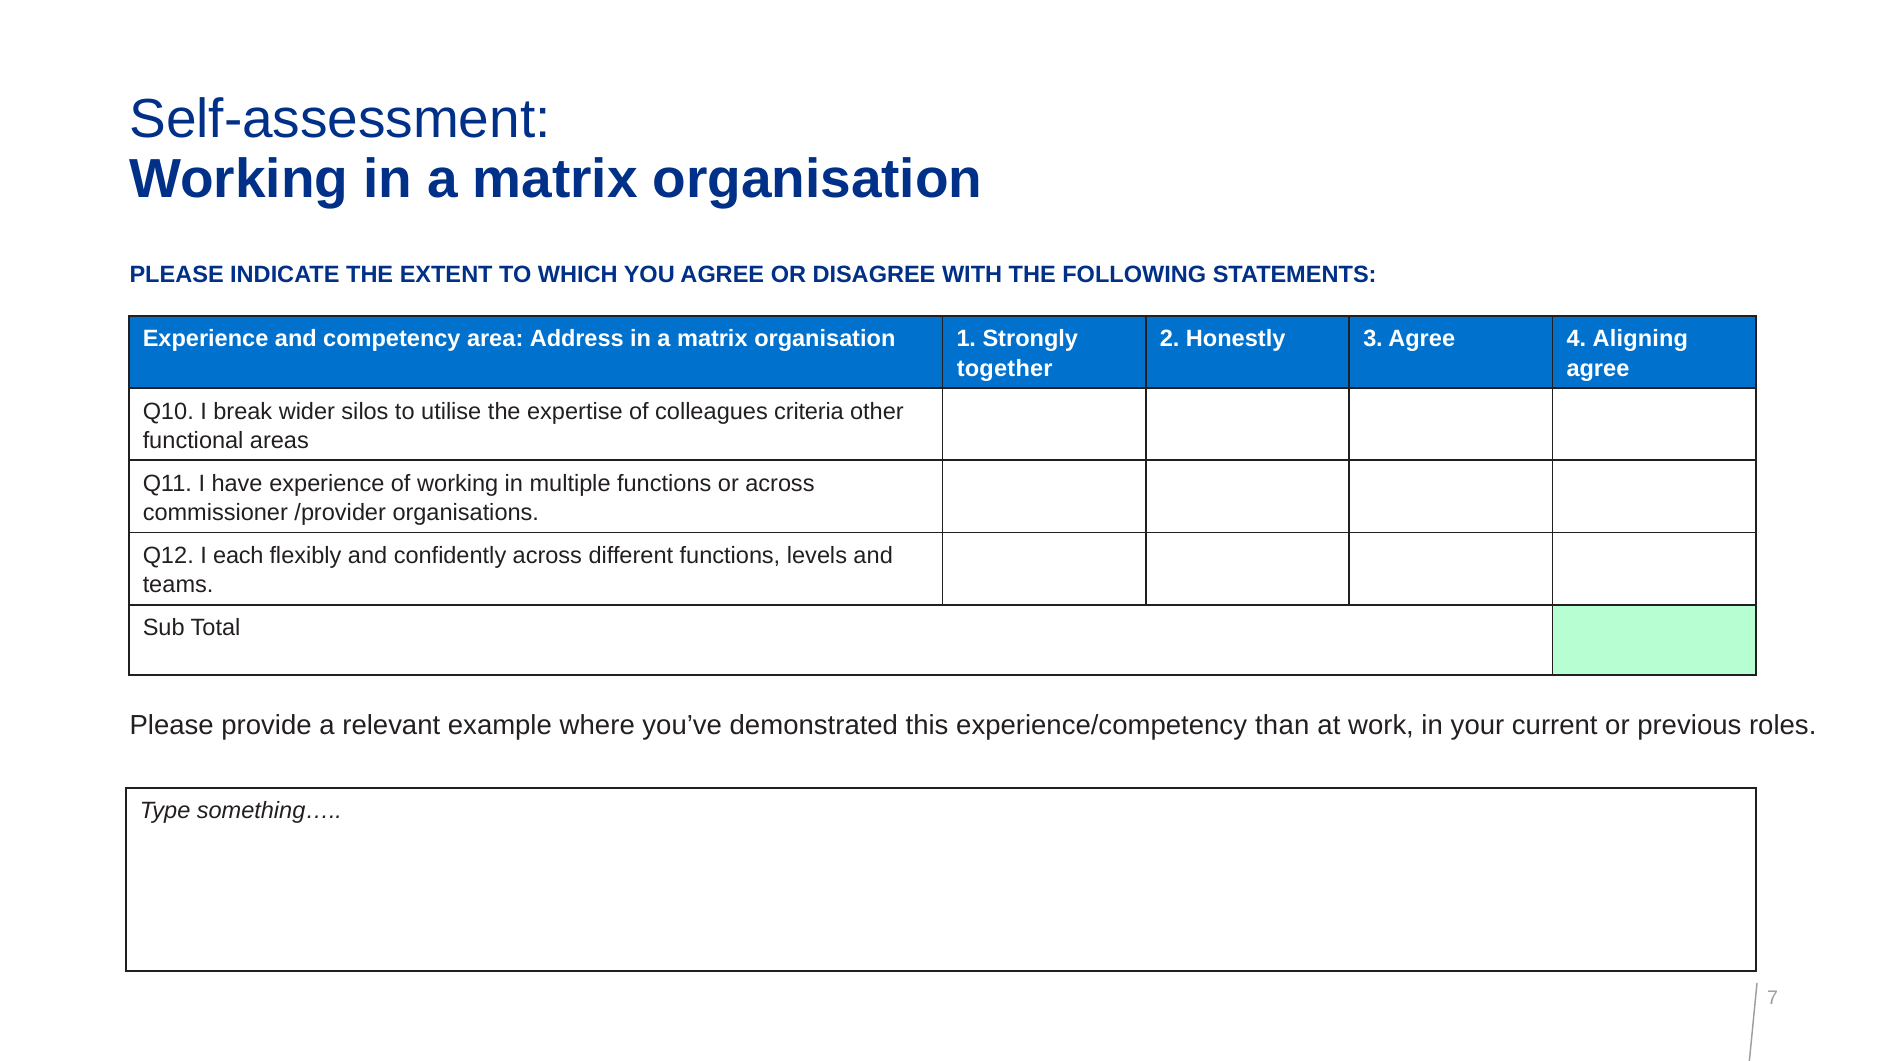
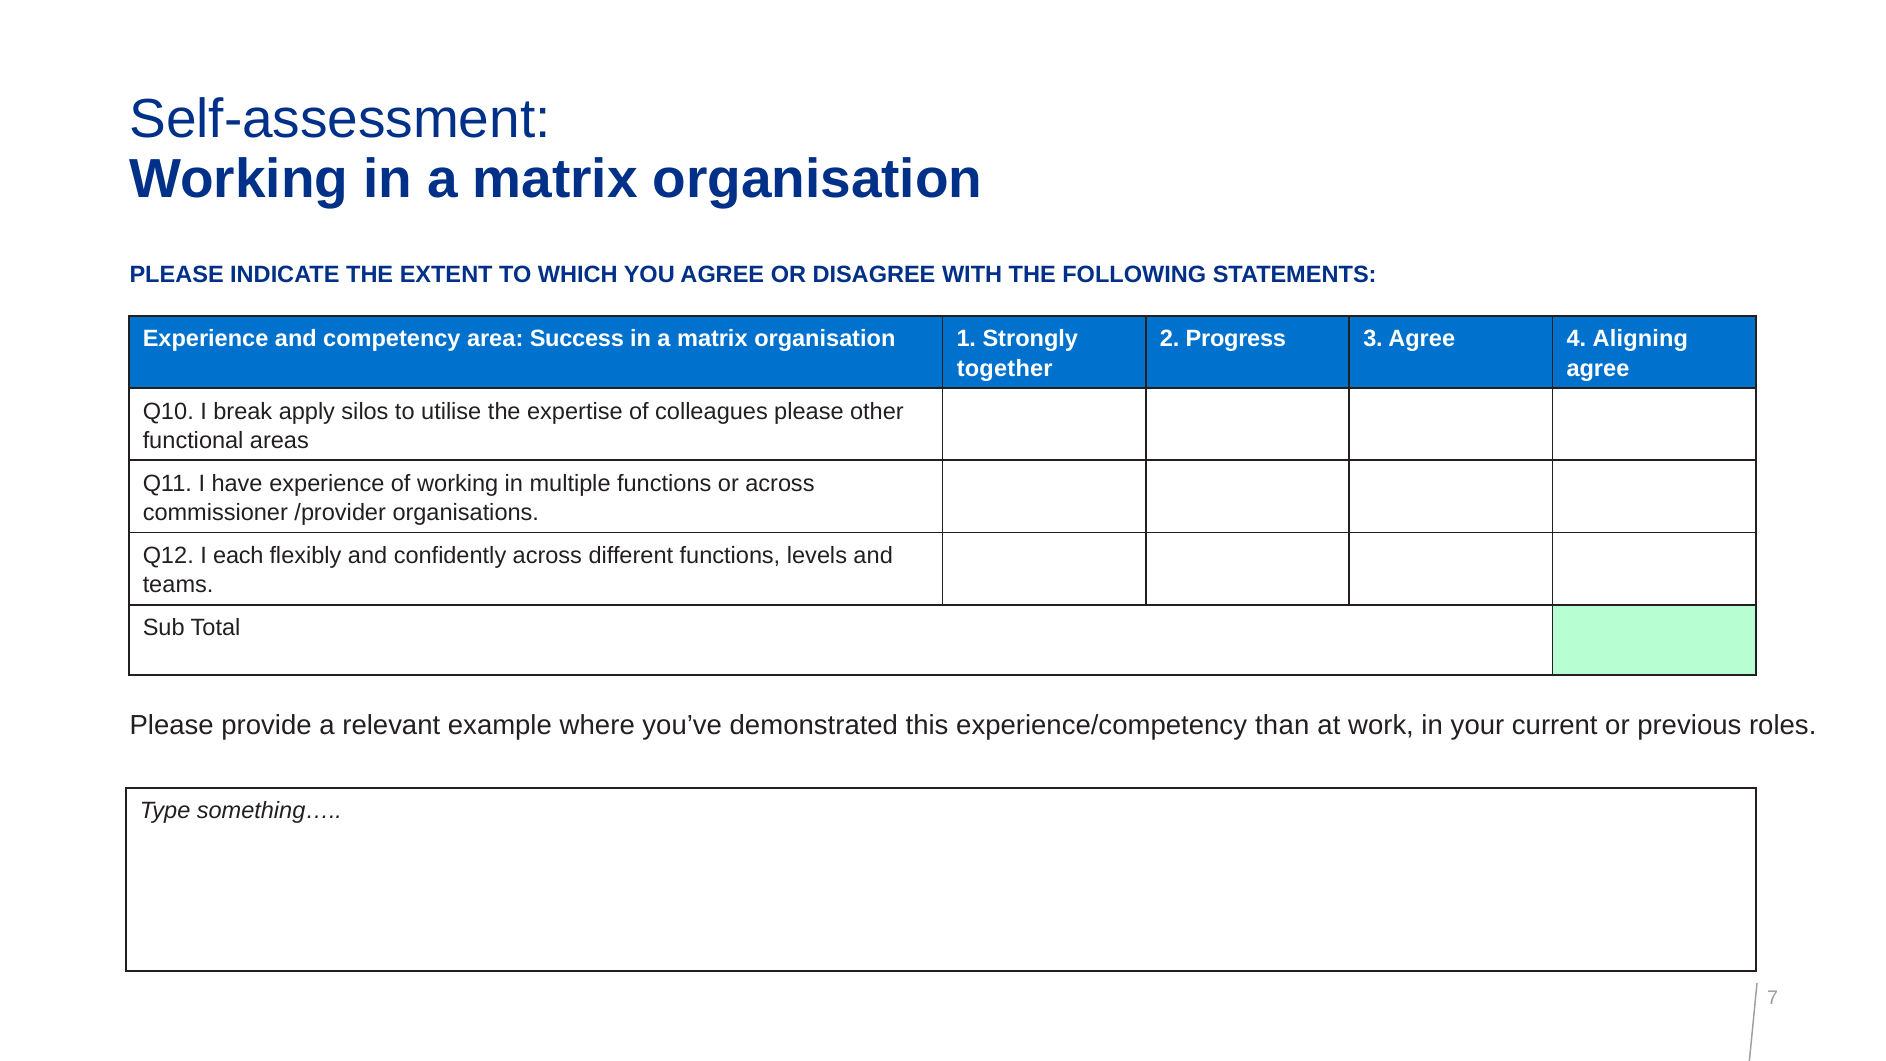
Address: Address -> Success
Honestly: Honestly -> Progress
wider: wider -> apply
colleagues criteria: criteria -> please
